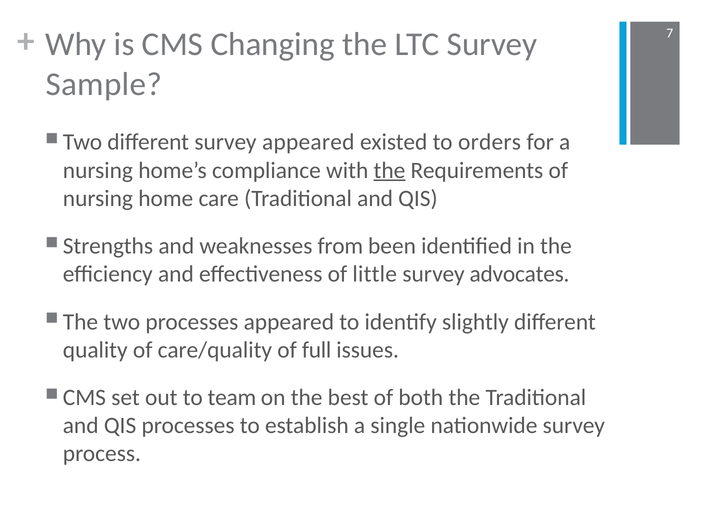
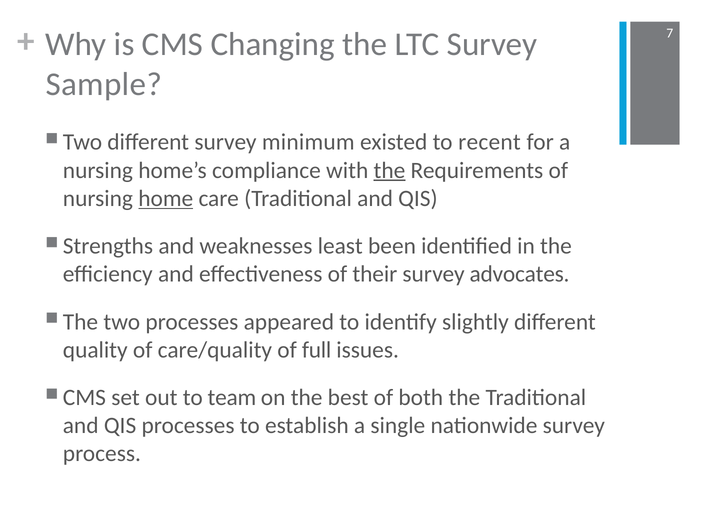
survey appeared: appeared -> minimum
orders: orders -> recent
home underline: none -> present
from: from -> least
little: little -> their
